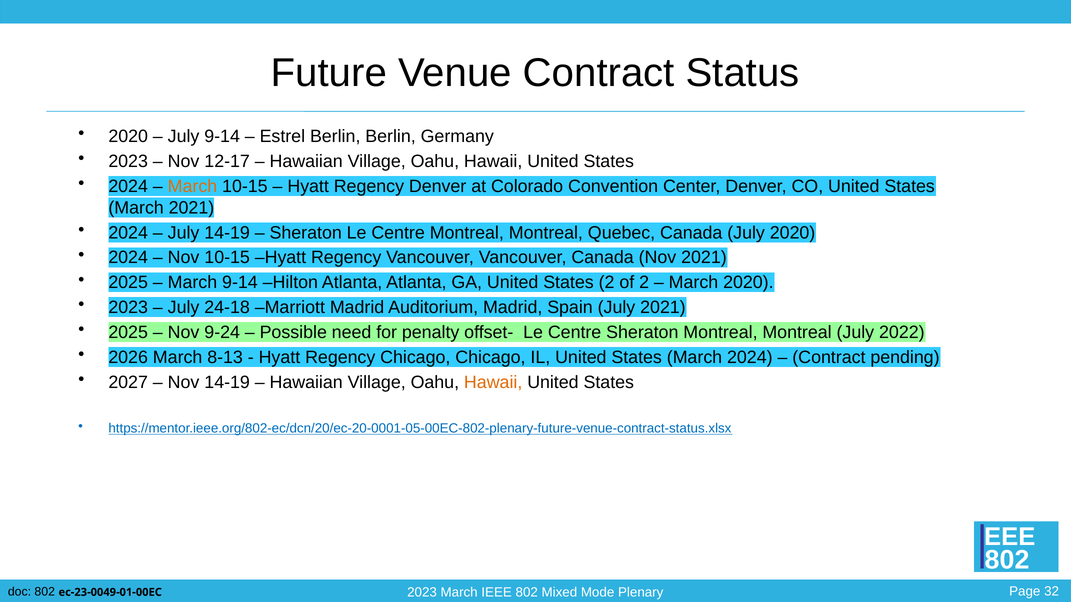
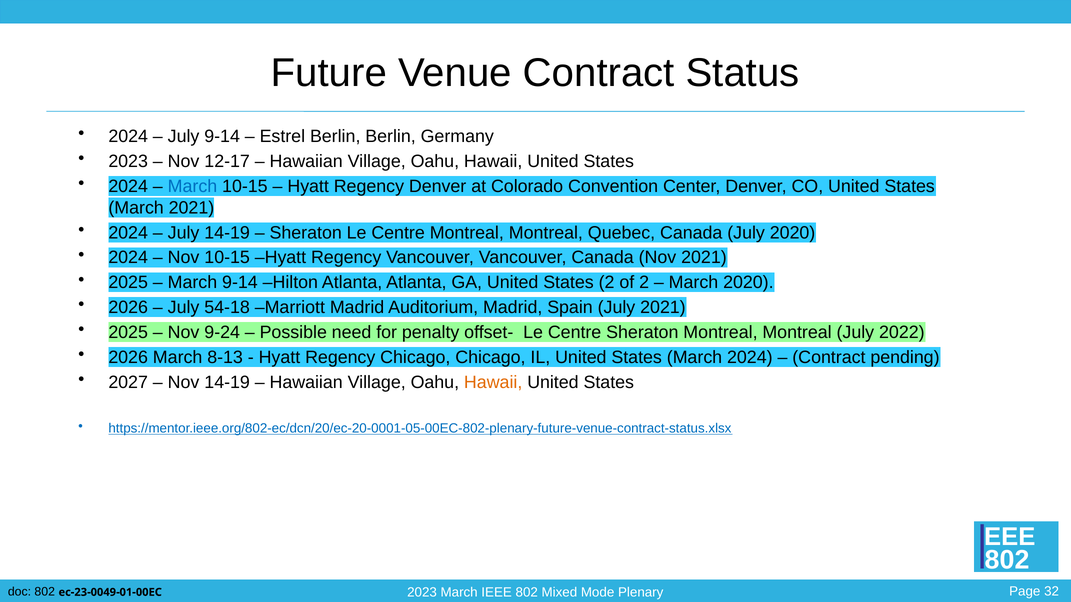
2020 at (128, 136): 2020 -> 2024
March at (192, 186) colour: orange -> blue
2023 at (128, 308): 2023 -> 2026
24-18: 24-18 -> 54-18
